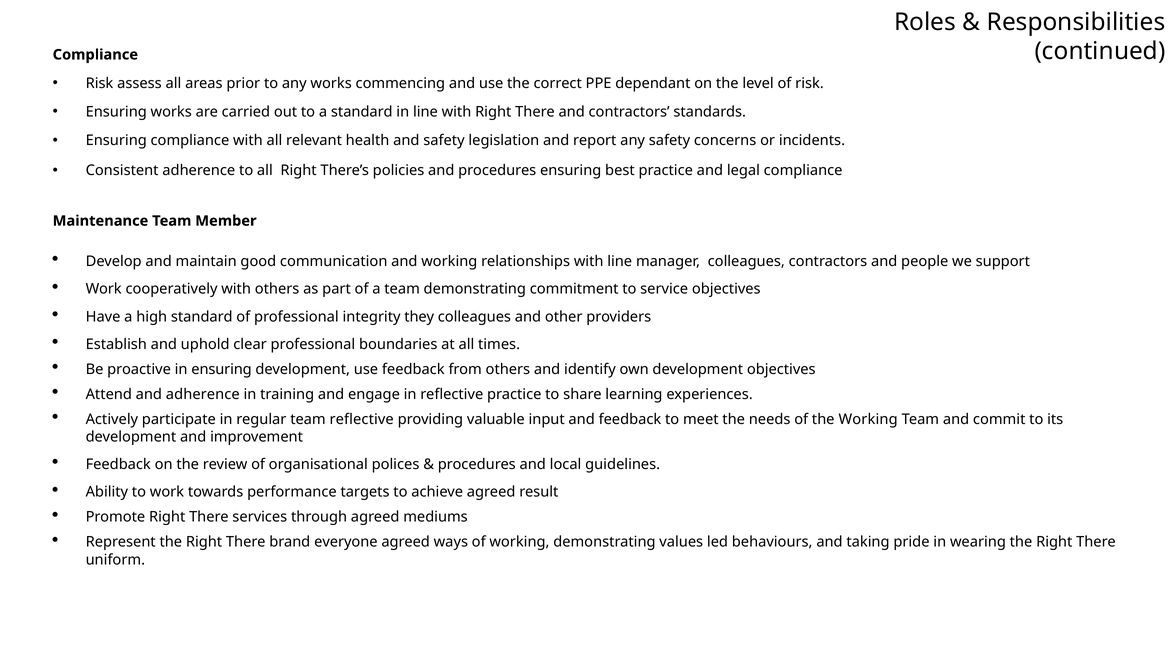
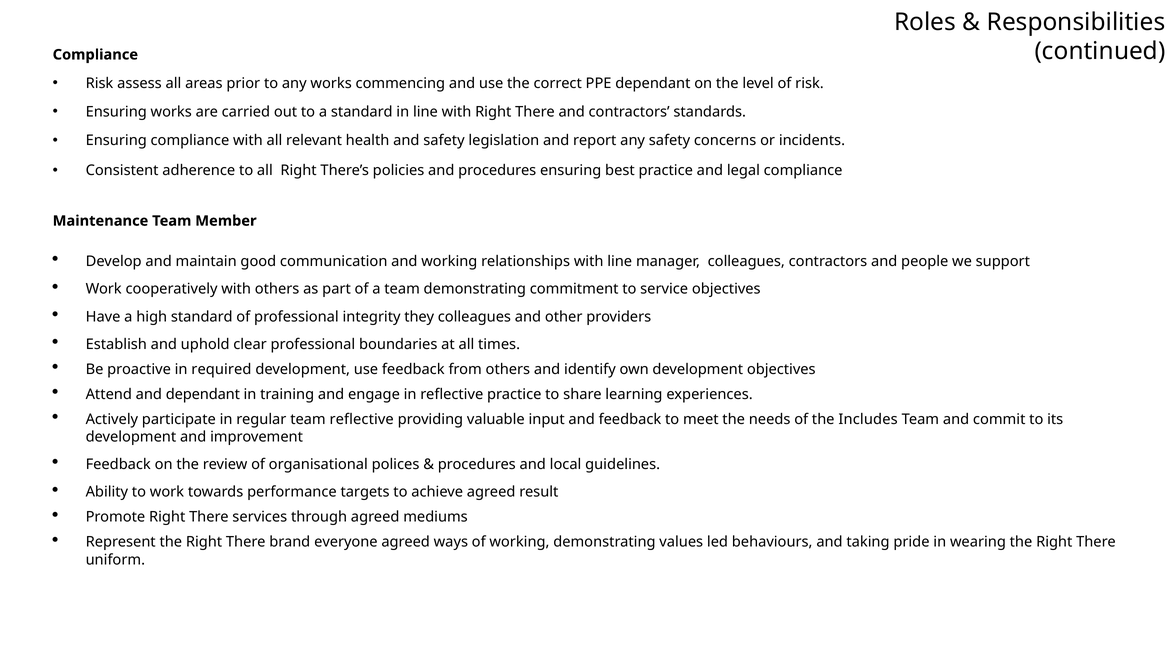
in ensuring: ensuring -> required
and adherence: adherence -> dependant
the Working: Working -> Includes
